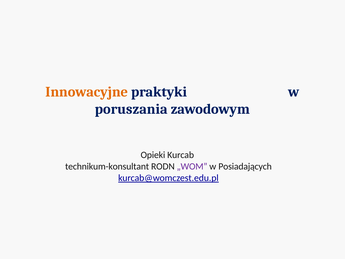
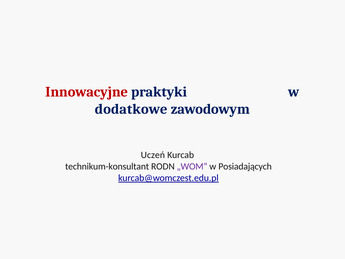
Innowacyjne colour: orange -> red
poruszania: poruszania -> dodatkowe
Opieki: Opieki -> Uczeń
